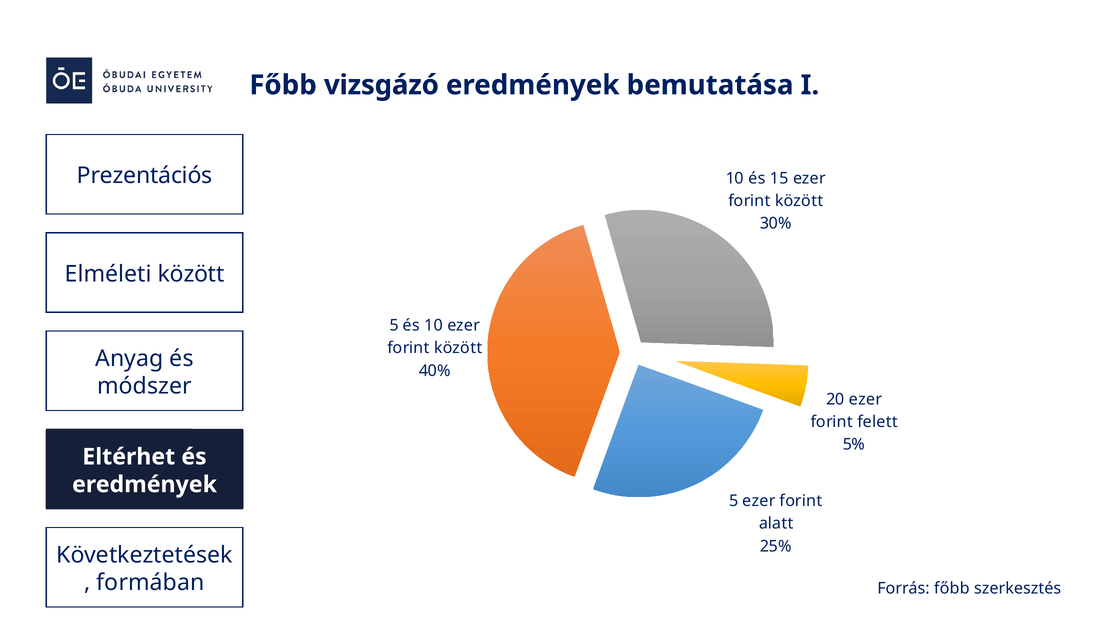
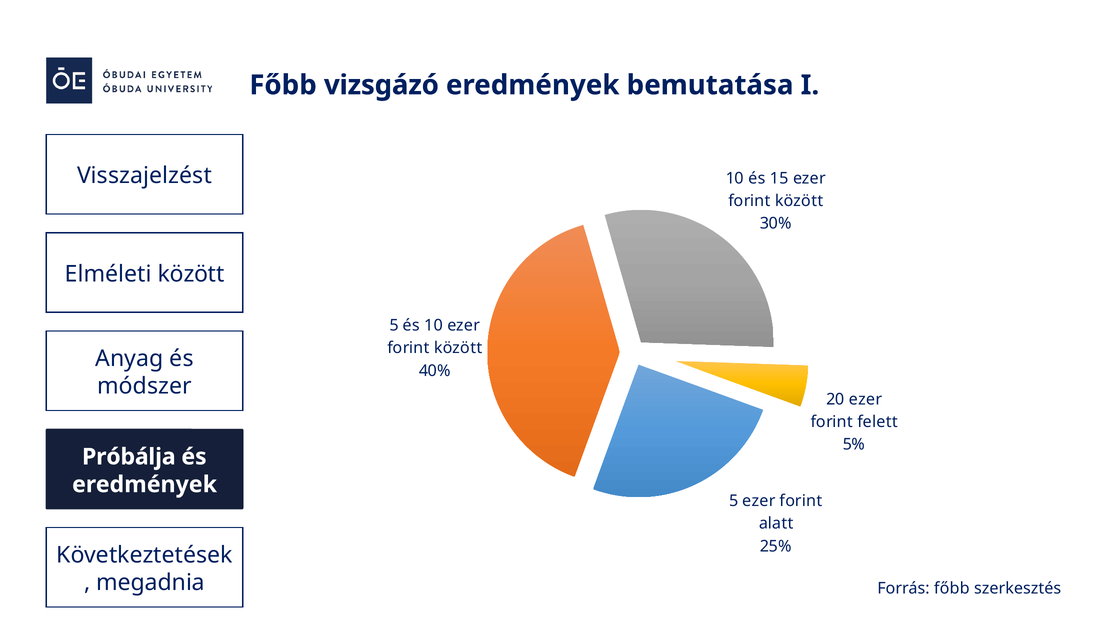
Prezentációs: Prezentációs -> Visszajelzést
Eltérhet: Eltérhet -> Próbálja
formában: formában -> megadnia
